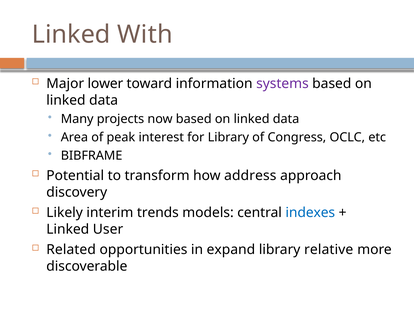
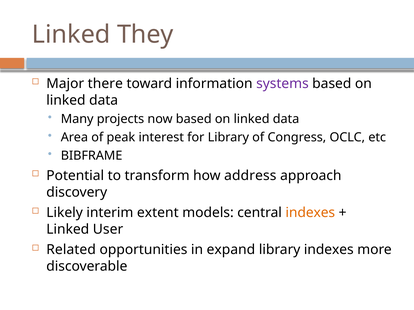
With: With -> They
lower: lower -> there
trends: trends -> extent
indexes at (310, 213) colour: blue -> orange
library relative: relative -> indexes
